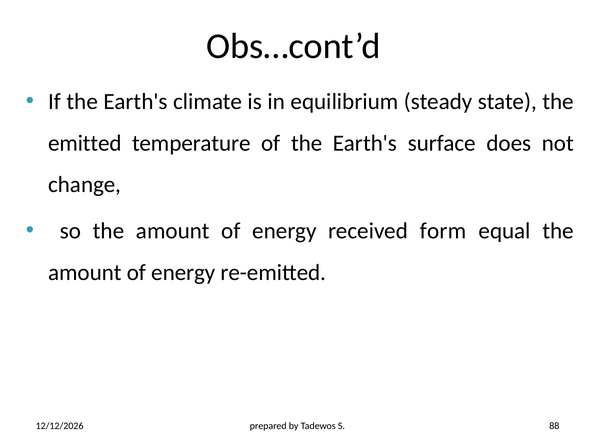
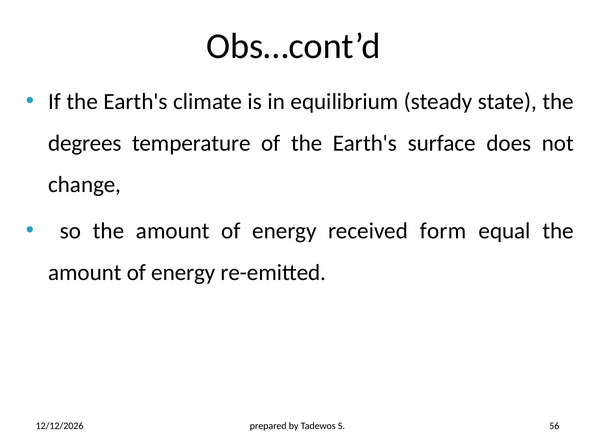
emitted: emitted -> degrees
88: 88 -> 56
